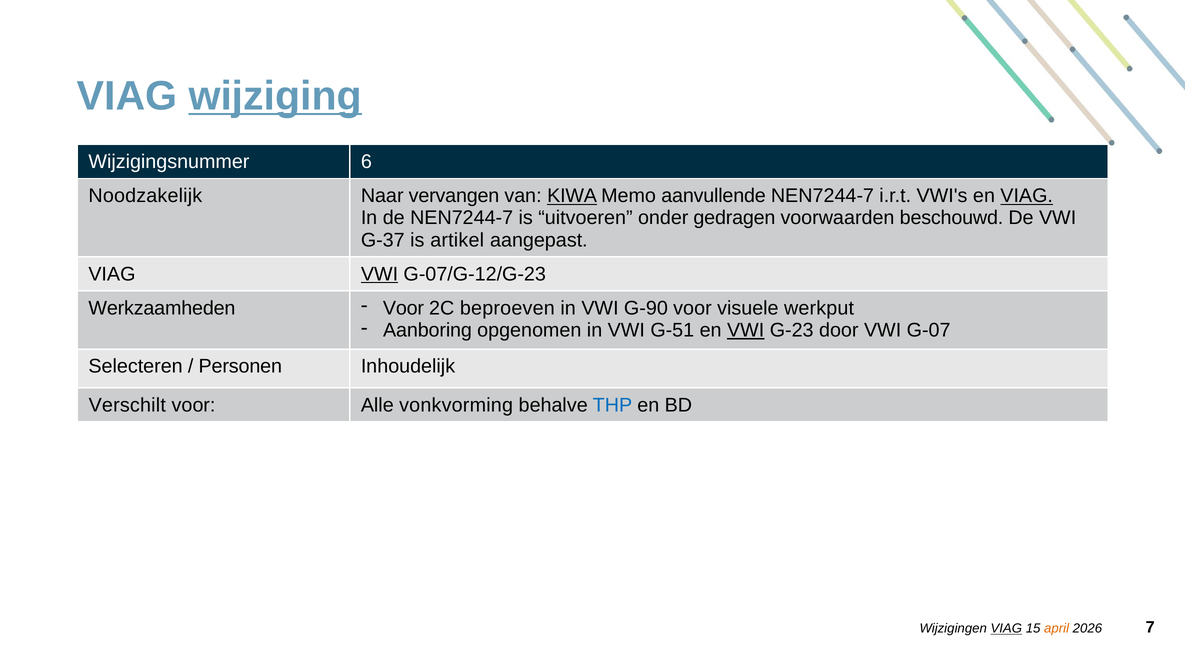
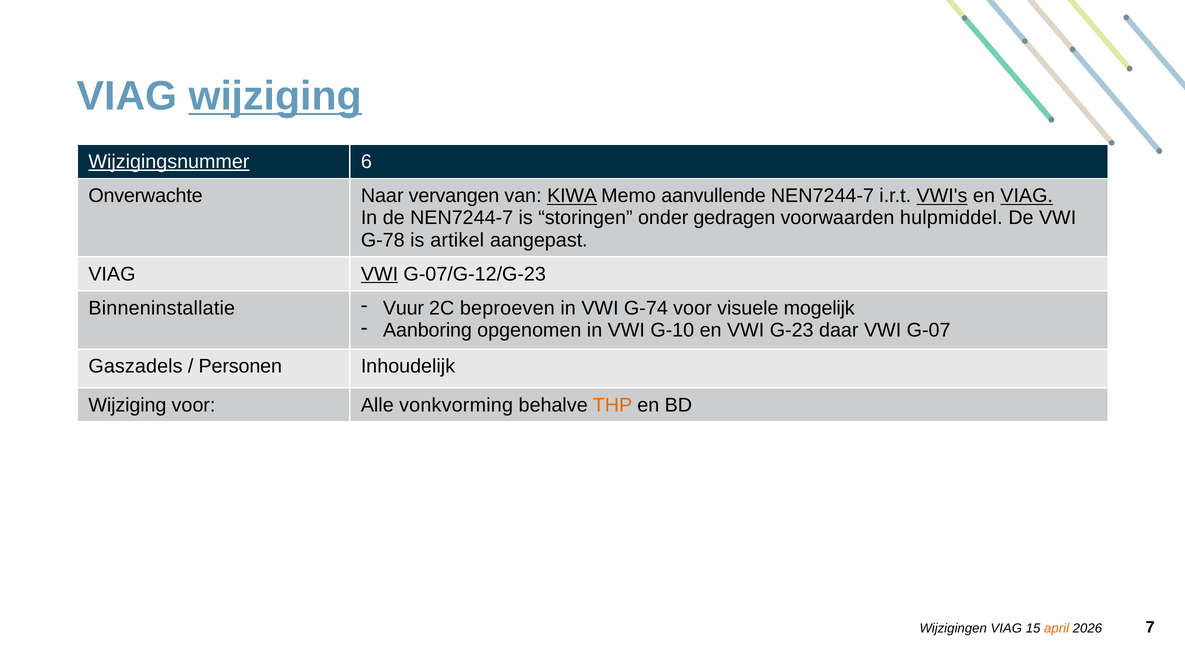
Wijzigingsnummer underline: none -> present
Noodzakelijk: Noodzakelijk -> Onverwachte
VWI's underline: none -> present
uitvoeren: uitvoeren -> storingen
beschouwd: beschouwd -> hulpmiddel
G-37: G-37 -> G-78
Werkzaamheden: Werkzaamheden -> Binneninstallatie
Voor at (403, 308): Voor -> Vuur
G-90: G-90 -> G-74
werkput: werkput -> mogelijk
G-51: G-51 -> G-10
VWI at (746, 330) underline: present -> none
door: door -> daar
Selecteren: Selecteren -> Gaszadels
Verschilt at (127, 405): Verschilt -> Wijziging
THP colour: blue -> orange
VIAG at (1006, 628) underline: present -> none
